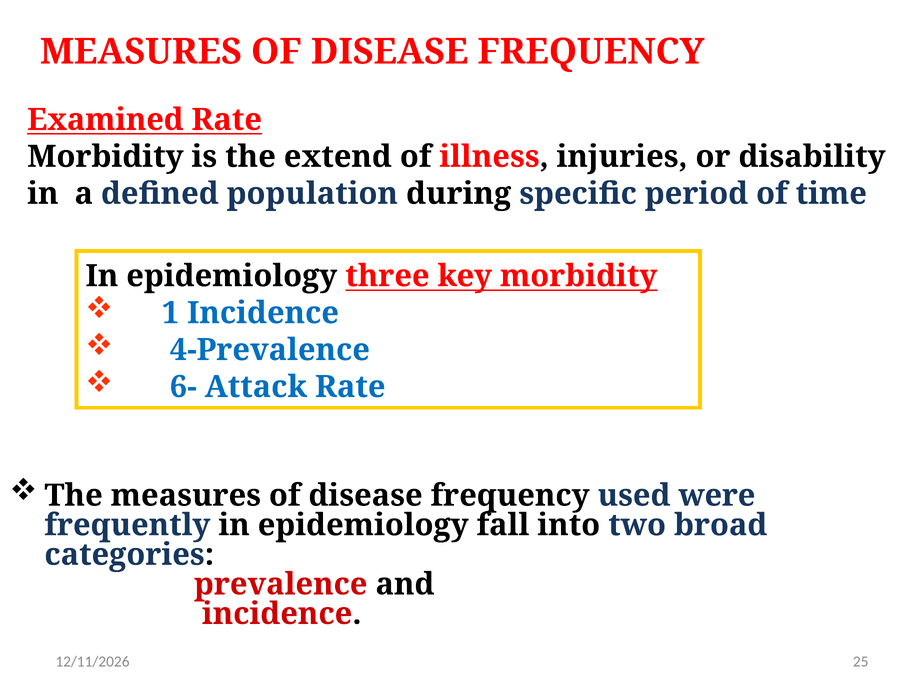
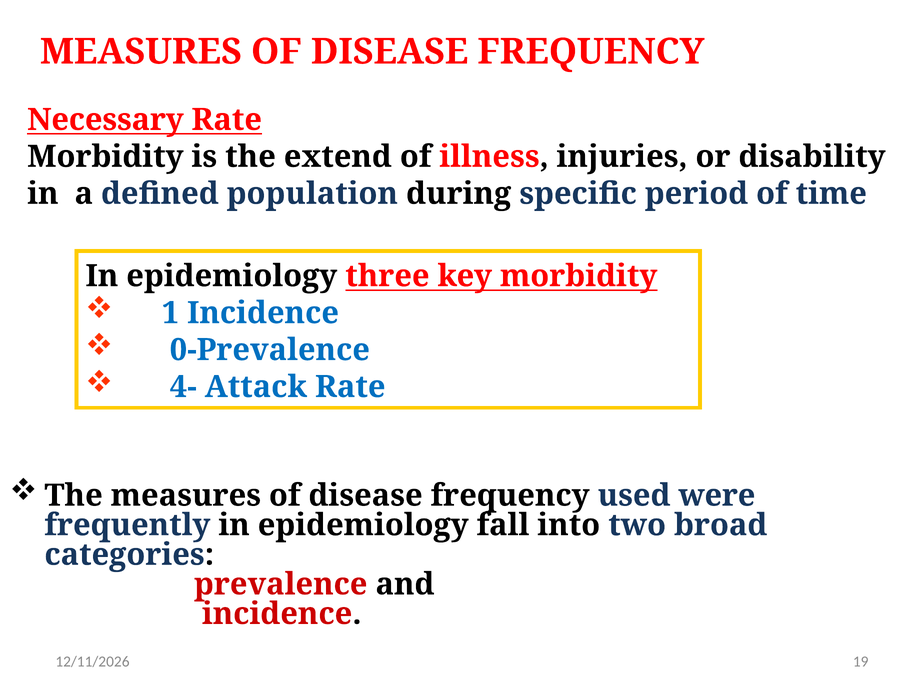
Examined: Examined -> Necessary
4-Prevalence: 4-Prevalence -> 0-Prevalence
6-: 6- -> 4-
25: 25 -> 19
